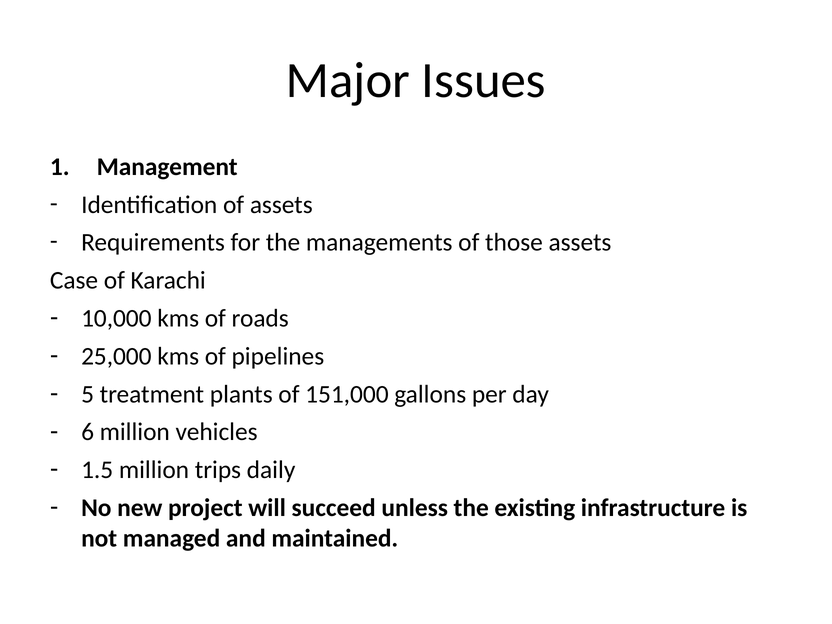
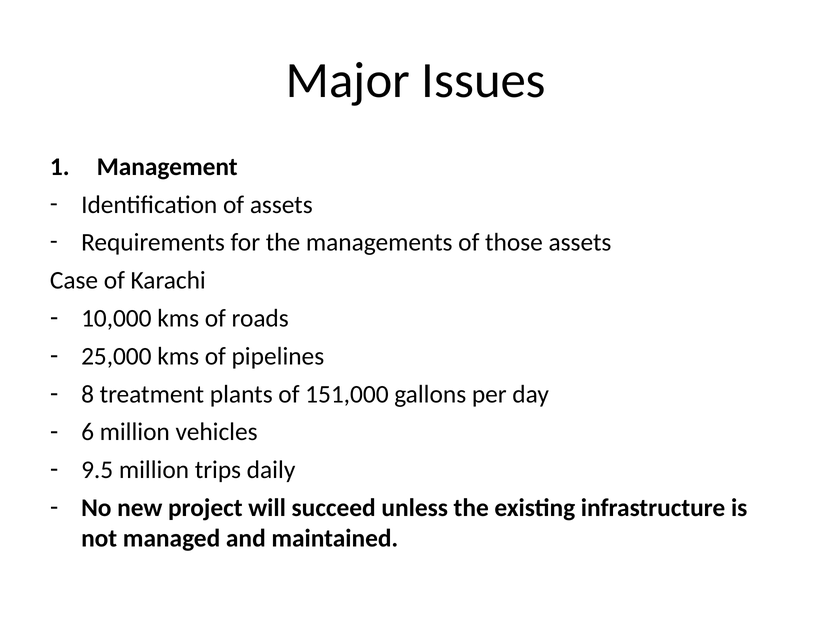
5: 5 -> 8
1.5: 1.5 -> 9.5
